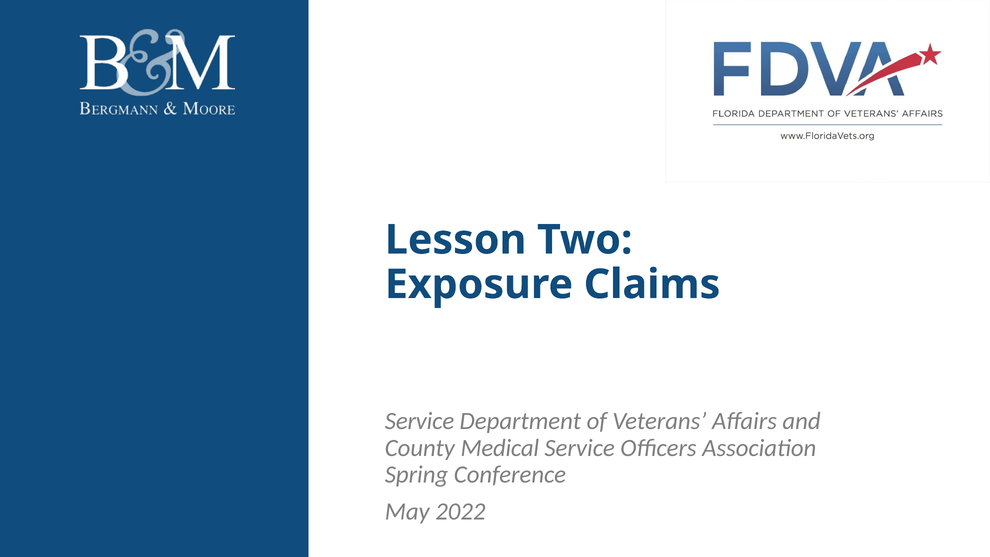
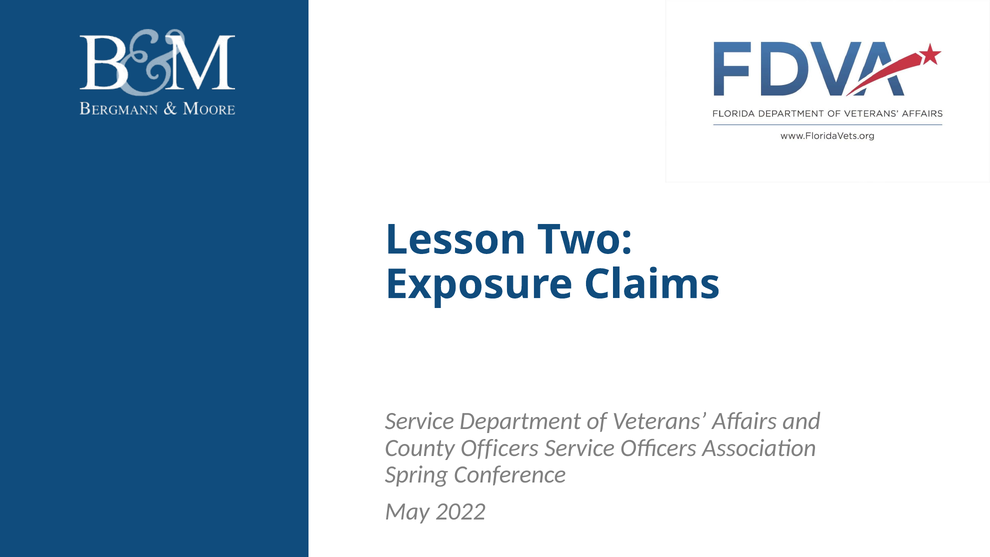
County Medical: Medical -> Officers
